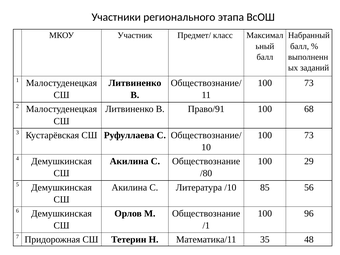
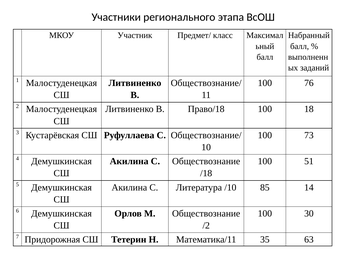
73 at (309, 83): 73 -> 76
Право/91: Право/91 -> Право/18
68: 68 -> 18
29: 29 -> 51
/80: /80 -> /18
56: 56 -> 14
96: 96 -> 30
/1: /1 -> /2
48: 48 -> 63
